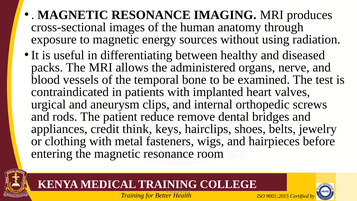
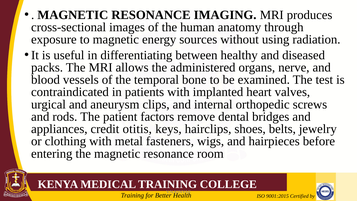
reduce: reduce -> factors
think: think -> otitis
